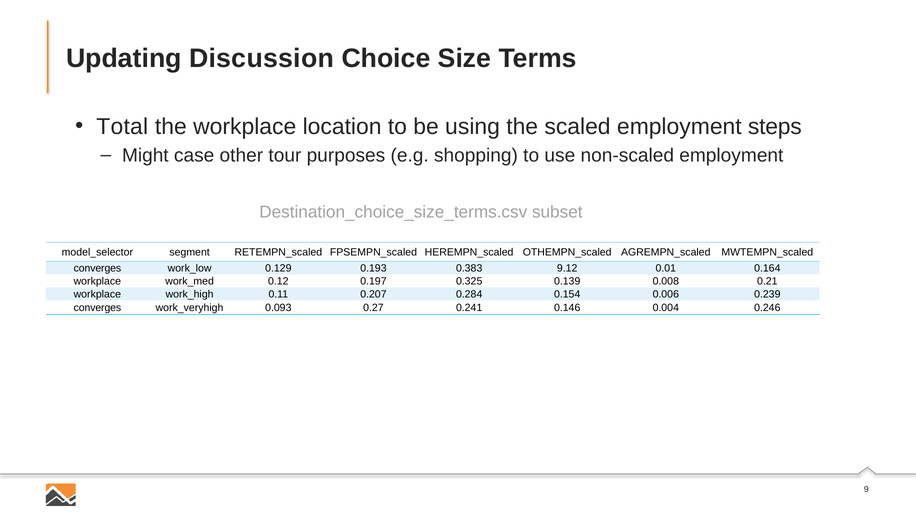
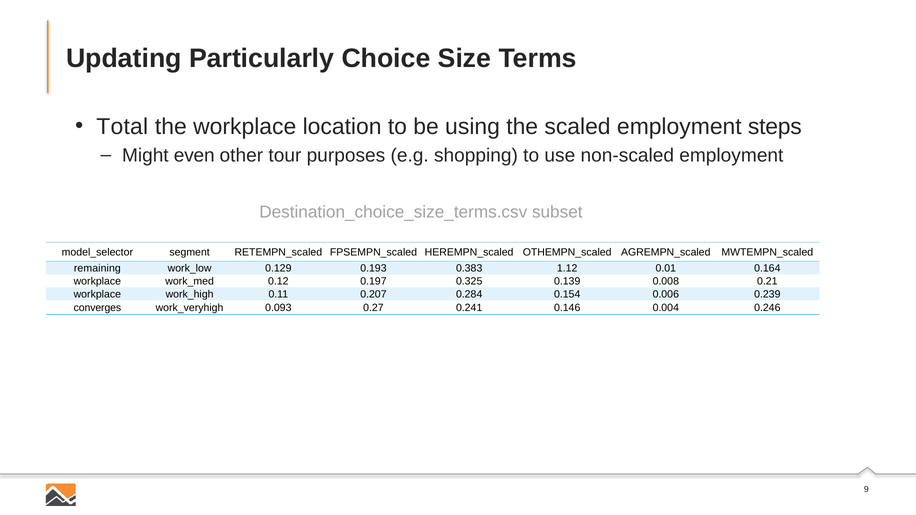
Discussion: Discussion -> Particularly
case: case -> even
converges at (97, 268): converges -> remaining
9.12: 9.12 -> 1.12
